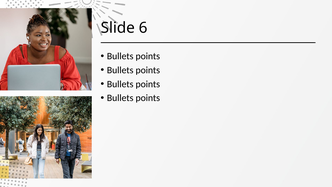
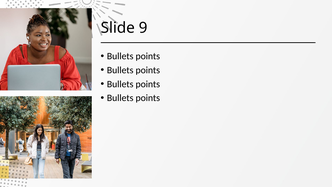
6: 6 -> 9
